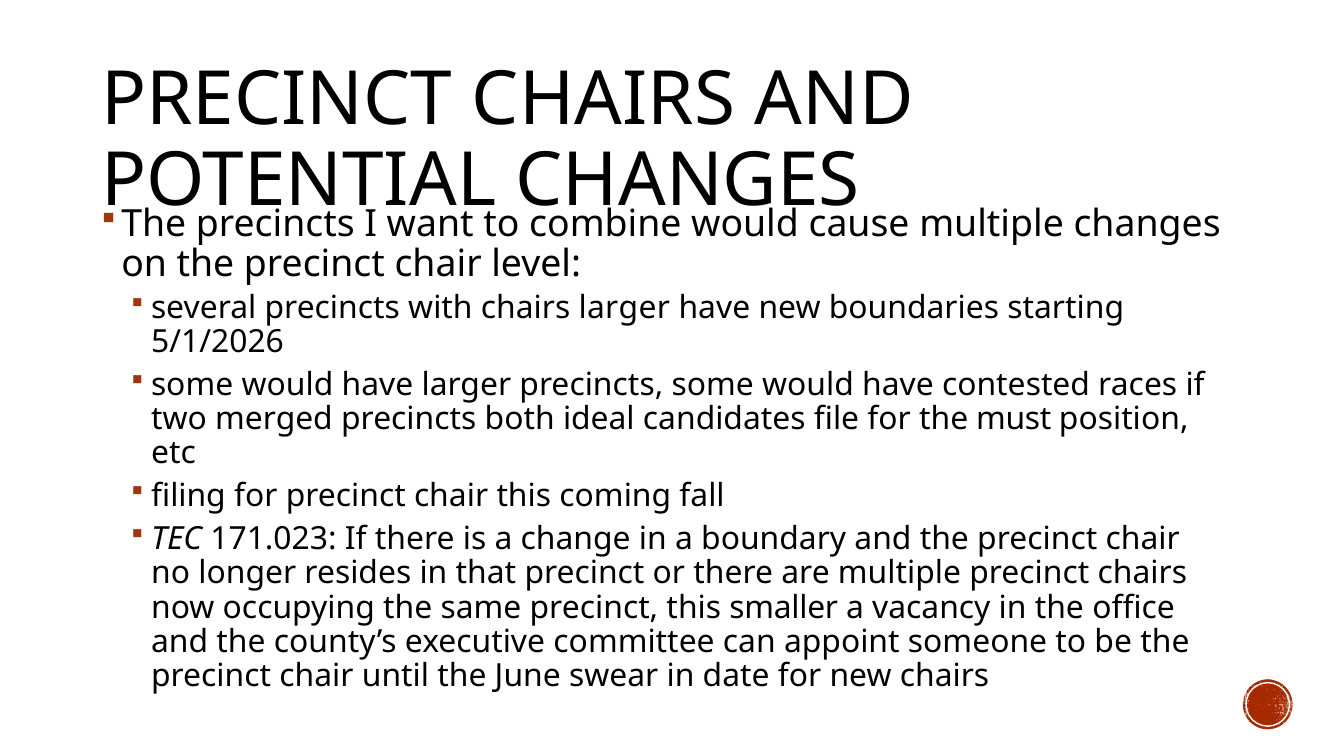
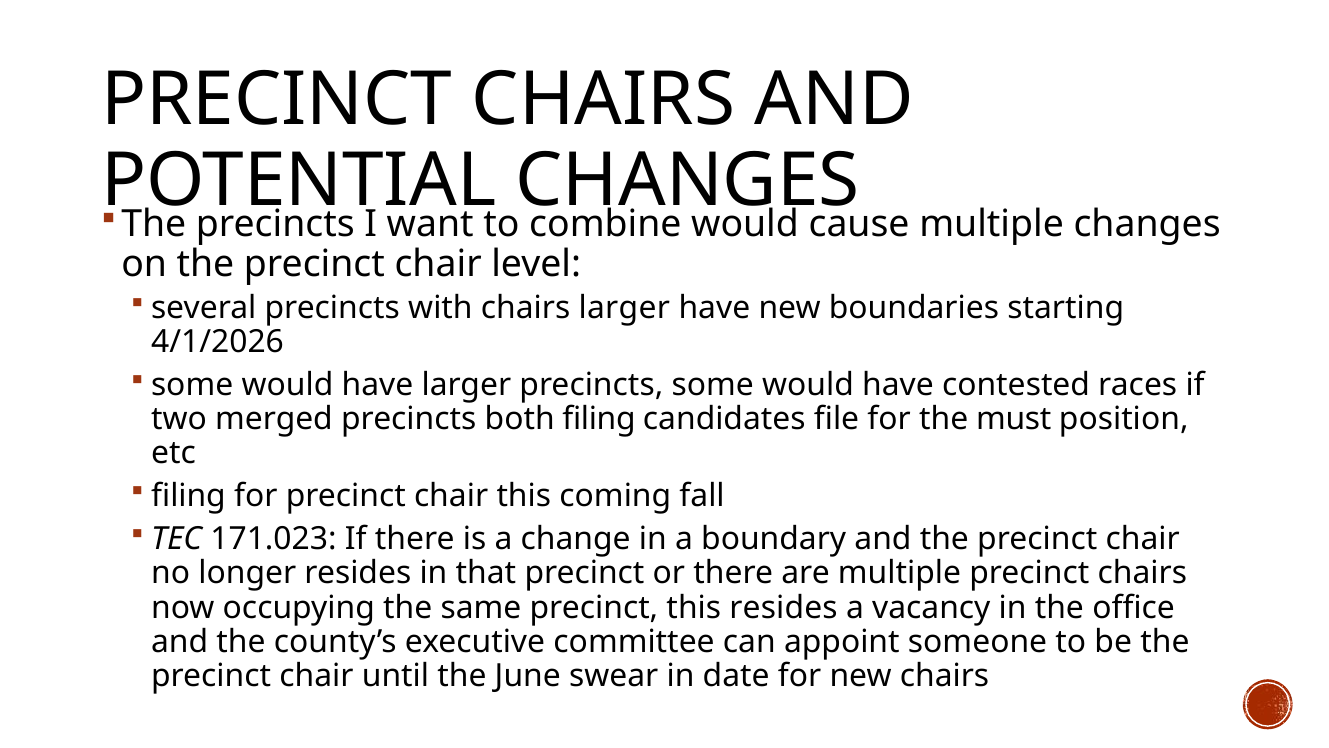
5/1/2026: 5/1/2026 -> 4/1/2026
both ideal: ideal -> filing
this smaller: smaller -> resides
